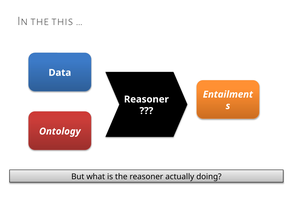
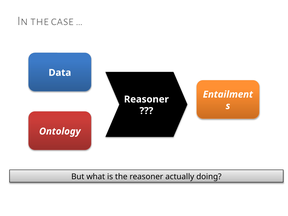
this: this -> case
